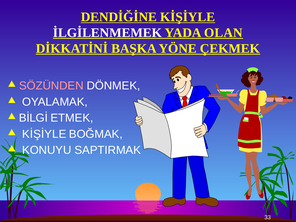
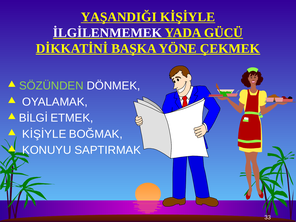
DENDİĞİNE: DENDİĞİNE -> YAŞANDIĞI
OLAN: OLAN -> GÜCÜ
SÖZÜNDEN colour: pink -> light green
